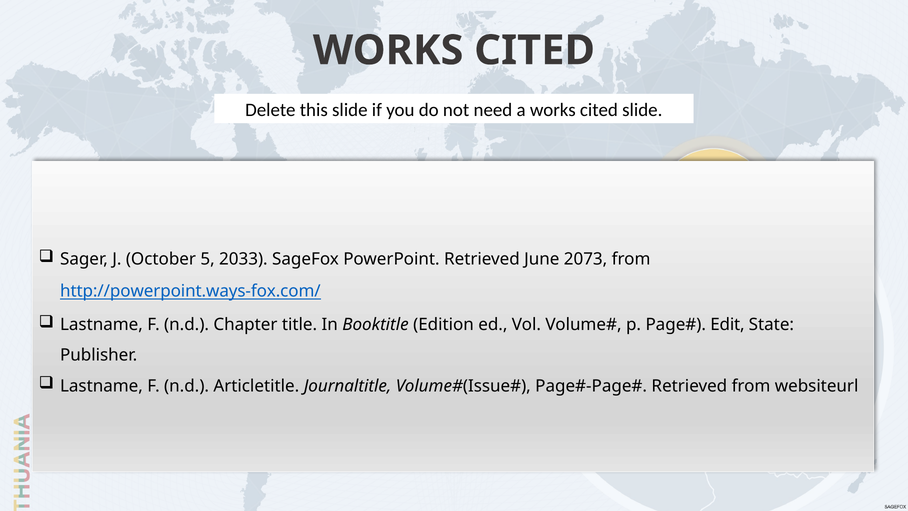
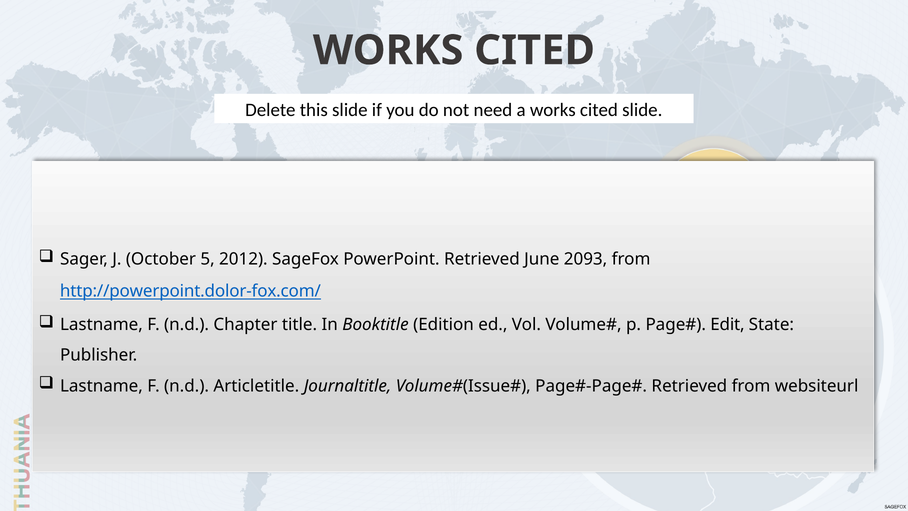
2033: 2033 -> 2012
2073: 2073 -> 2093
http://powerpoint.ways-fox.com/: http://powerpoint.ways-fox.com/ -> http://powerpoint.dolor-fox.com/
